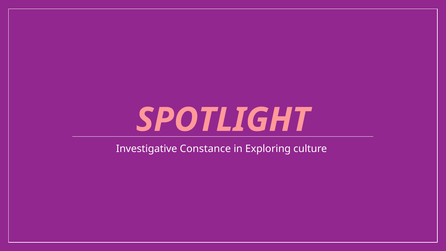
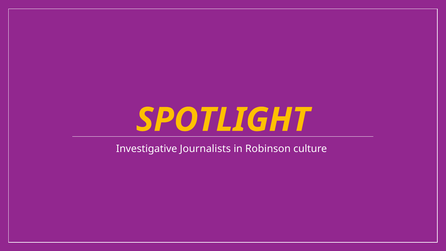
SPOTLIGHT colour: pink -> yellow
Constance: Constance -> Journalists
Exploring: Exploring -> Robinson
